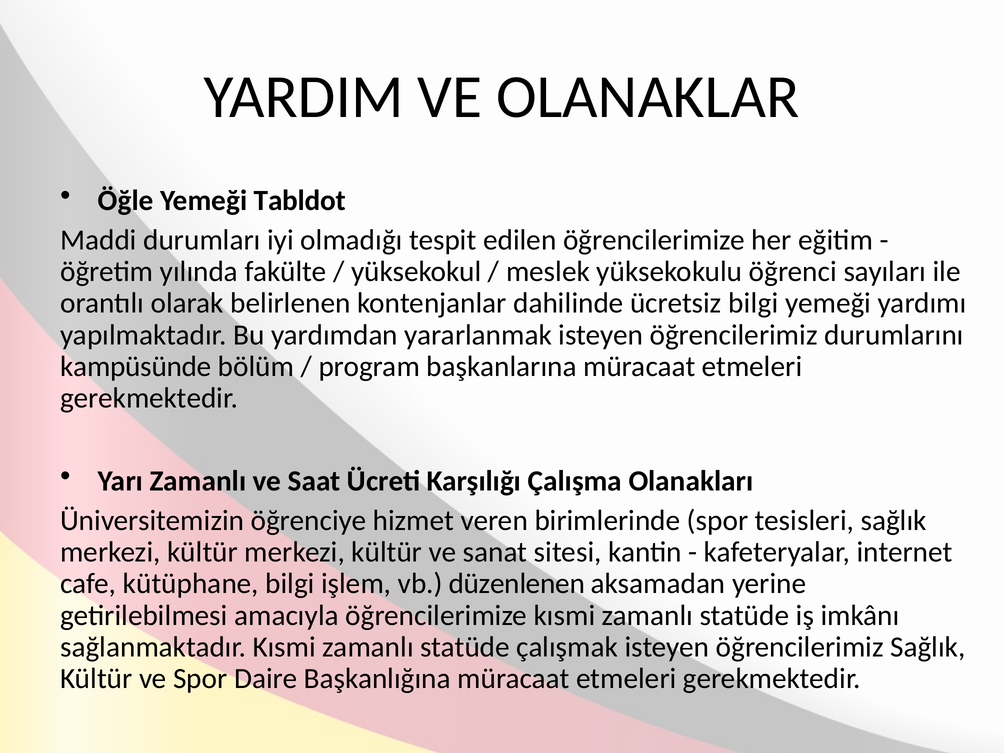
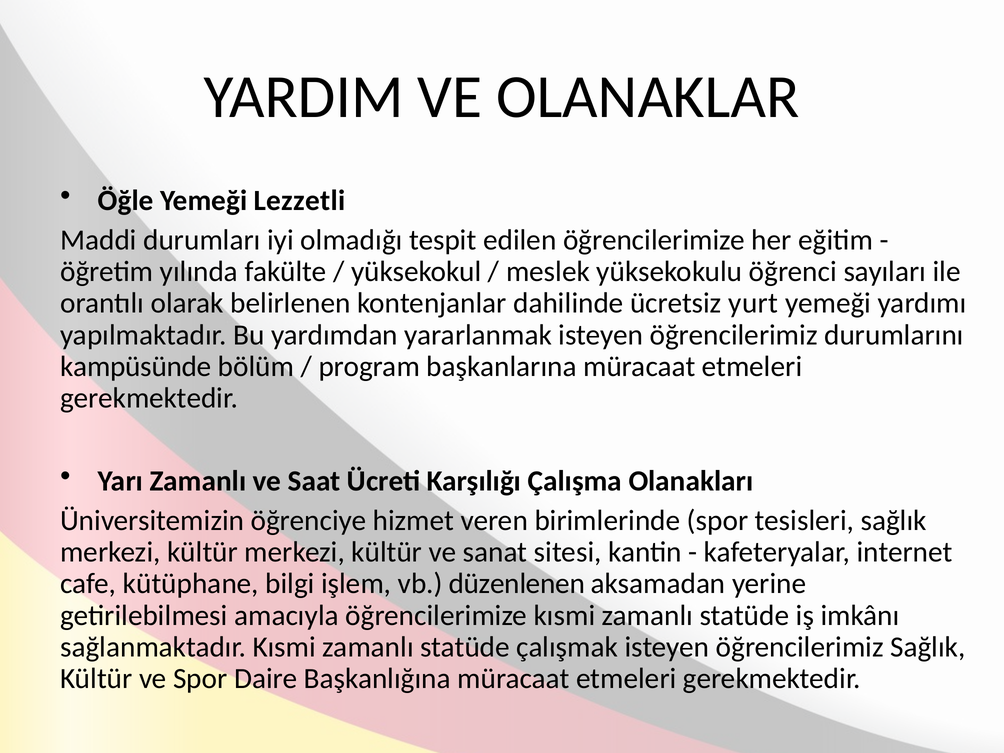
Tabldot: Tabldot -> Lezzetli
ücretsiz bilgi: bilgi -> yurt
